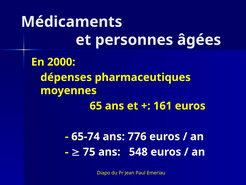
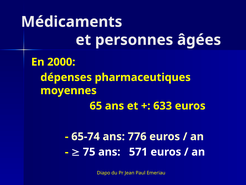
161: 161 -> 633
548: 548 -> 571
